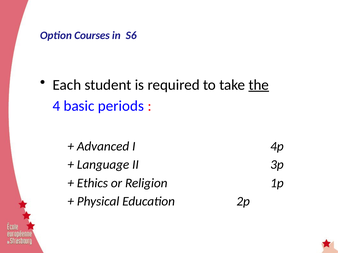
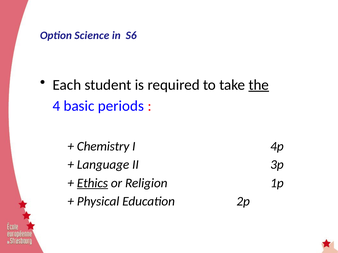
Courses: Courses -> Science
Advanced: Advanced -> Chemistry
Ethics underline: none -> present
